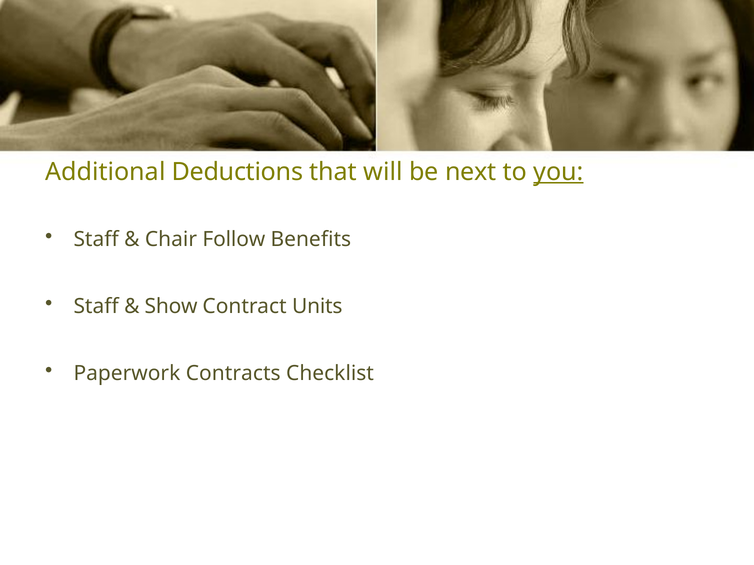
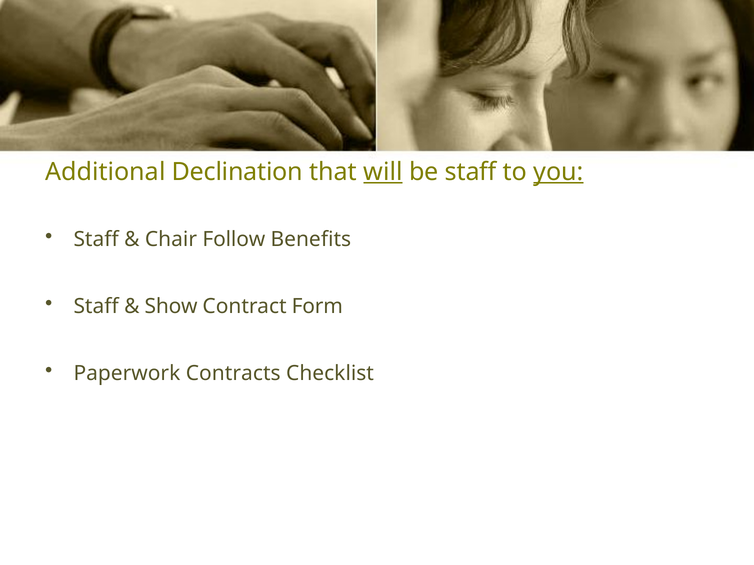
Deductions: Deductions -> Declination
will underline: none -> present
be next: next -> staff
Units: Units -> Form
